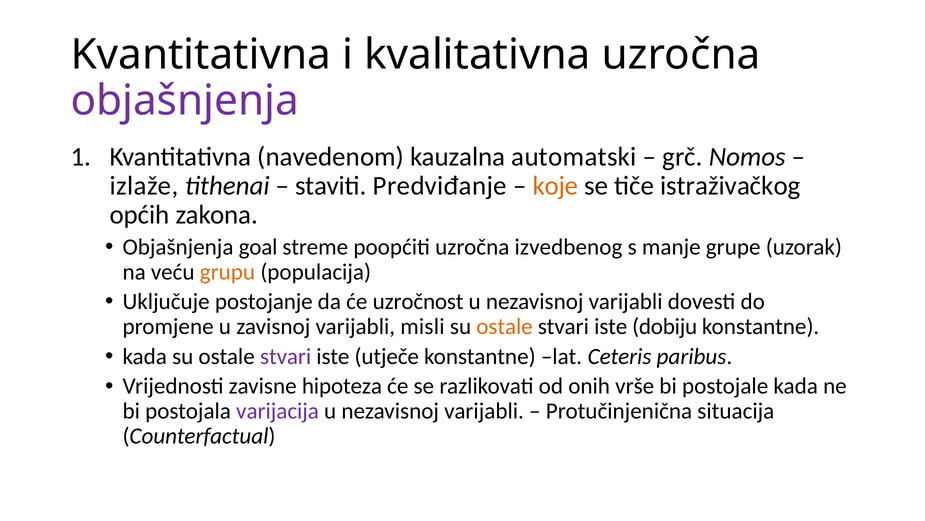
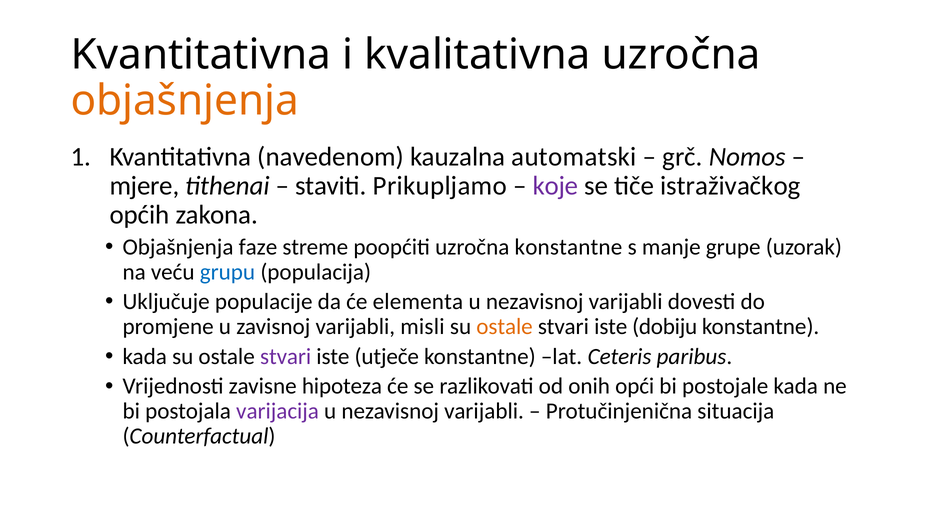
objašnjenja at (185, 101) colour: purple -> orange
izlaže: izlaže -> mjere
Predviđanje: Predviđanje -> Prikupljamo
koje colour: orange -> purple
goal: goal -> faze
uzročna izvedbenog: izvedbenog -> konstantne
grupu colour: orange -> blue
postojanje: postojanje -> populacije
uzročnost: uzročnost -> elementa
vrše: vrše -> opći
